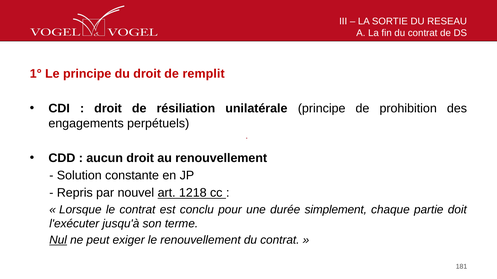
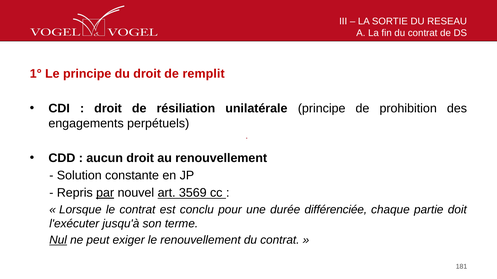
par underline: none -> present
1218: 1218 -> 3569
simplement: simplement -> différenciée
